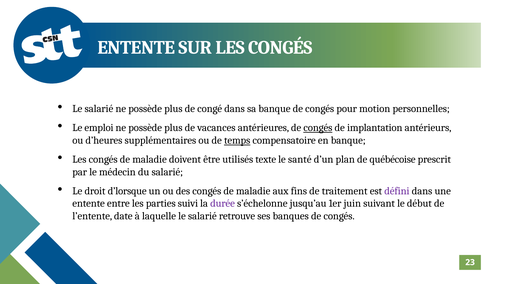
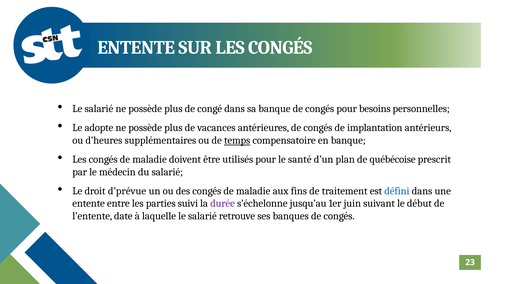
motion: motion -> besoins
emploi: emploi -> adopte
congés at (318, 128) underline: present -> none
utilisés texte: texte -> pour
d’lorsque: d’lorsque -> d’prévue
défini colour: purple -> blue
